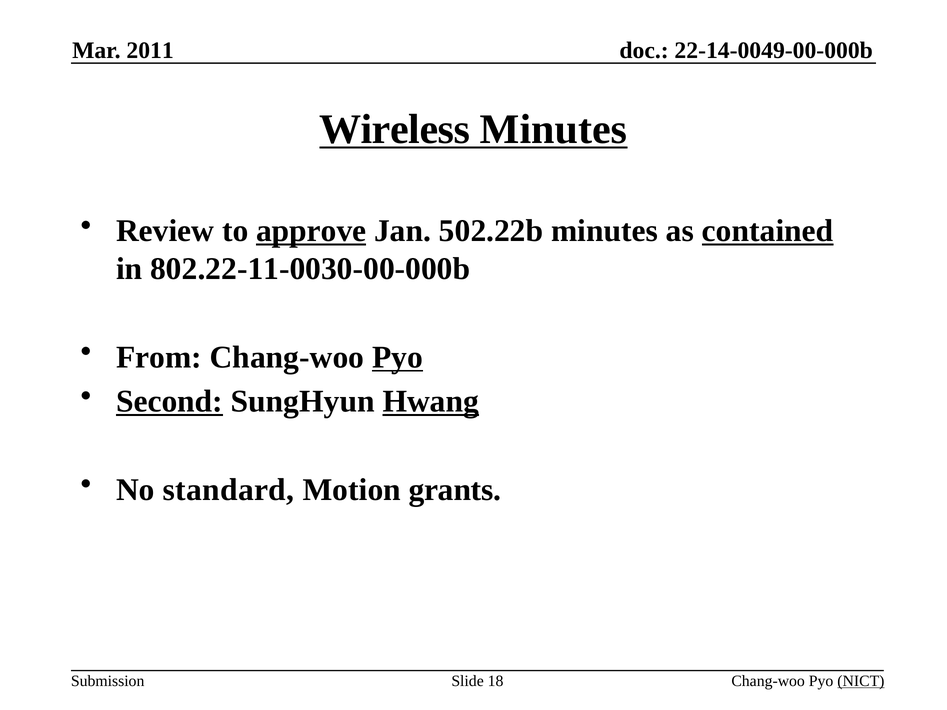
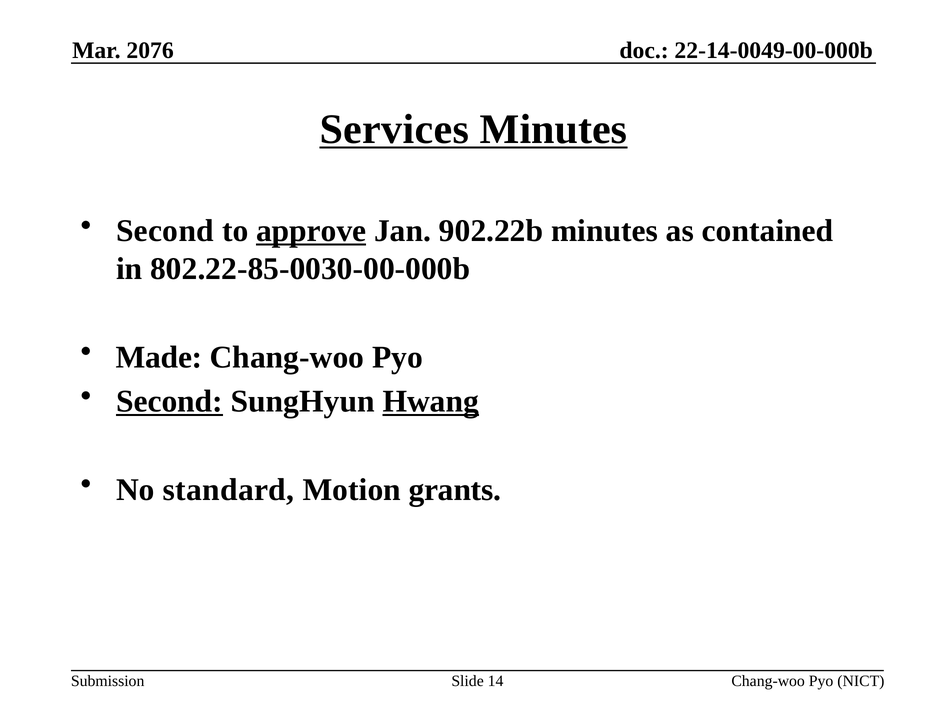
2011: 2011 -> 2076
Wireless: Wireless -> Services
Review at (165, 231): Review -> Second
502.22b: 502.22b -> 902.22b
contained underline: present -> none
802.22-11-0030-00-000b: 802.22-11-0030-00-000b -> 802.22-85-0030-00-000b
From: From -> Made
Pyo at (397, 357) underline: present -> none
18: 18 -> 14
NICT underline: present -> none
